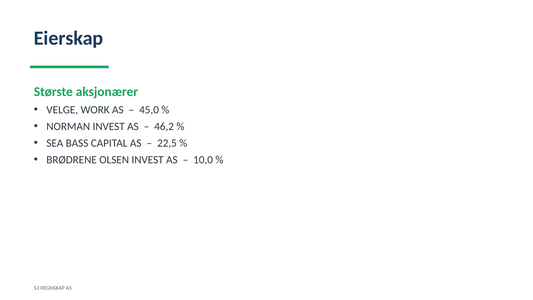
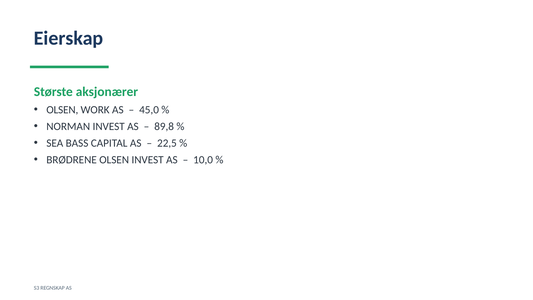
VELGE at (62, 110): VELGE -> OLSEN
46,2: 46,2 -> 89,8
